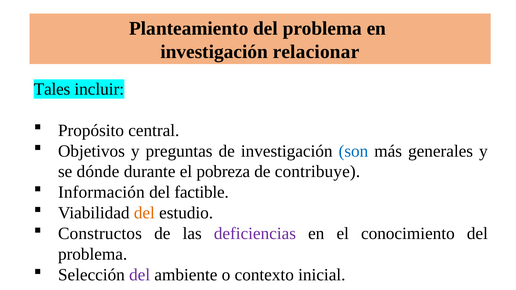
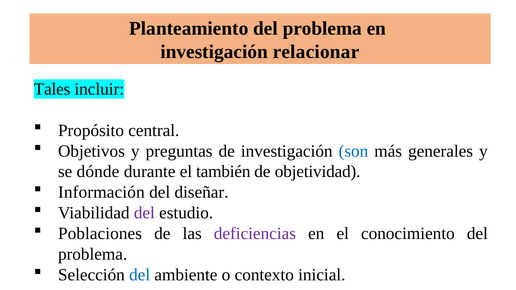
pobreza: pobreza -> también
contribuye: contribuye -> objetividad
factible: factible -> diseñar
del at (144, 213) colour: orange -> purple
Constructos: Constructos -> Poblaciones
del at (140, 275) colour: purple -> blue
